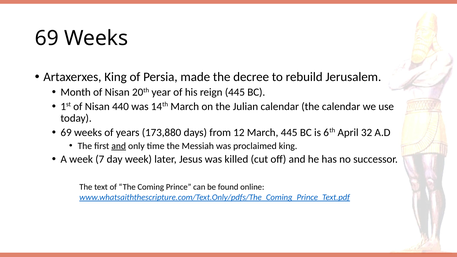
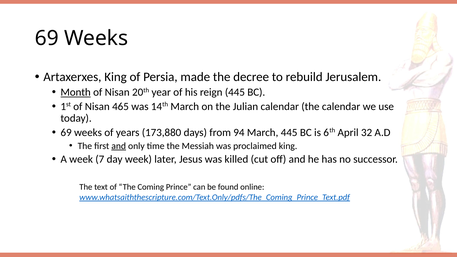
Month underline: none -> present
440: 440 -> 465
12: 12 -> 94
